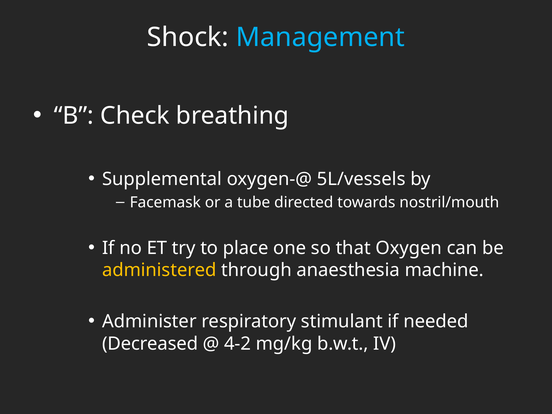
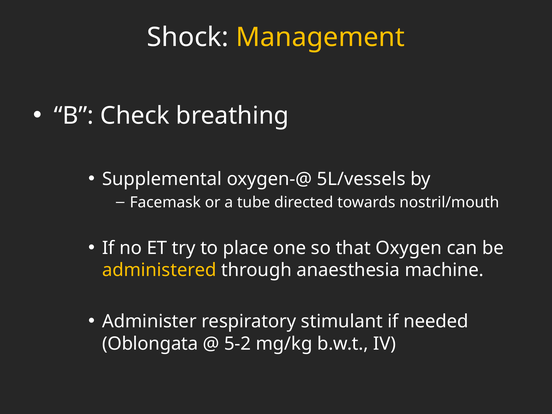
Management colour: light blue -> yellow
Decreased: Decreased -> Oblongata
4-2: 4-2 -> 5-2
